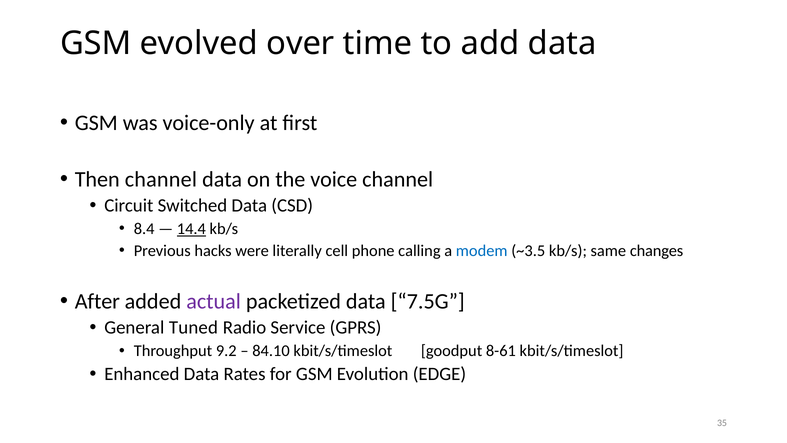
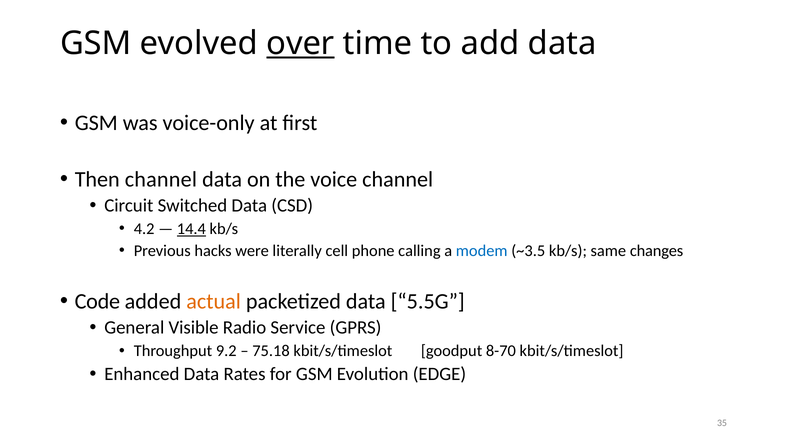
over underline: none -> present
8.4: 8.4 -> 4.2
After: After -> Code
actual colour: purple -> orange
7.5G: 7.5G -> 5.5G
Tuned: Tuned -> Visible
84.10: 84.10 -> 75.18
8-61: 8-61 -> 8-70
